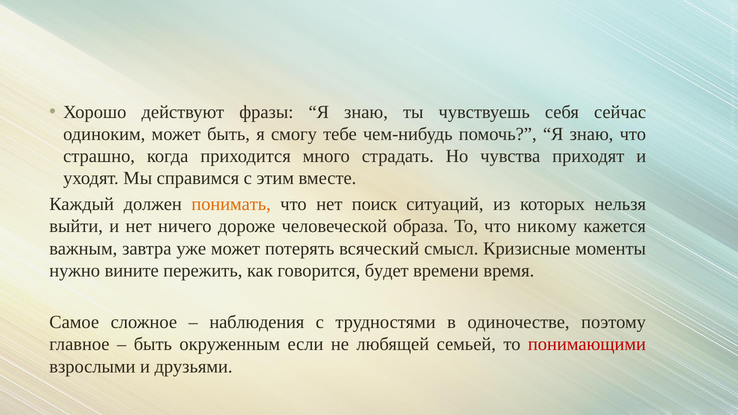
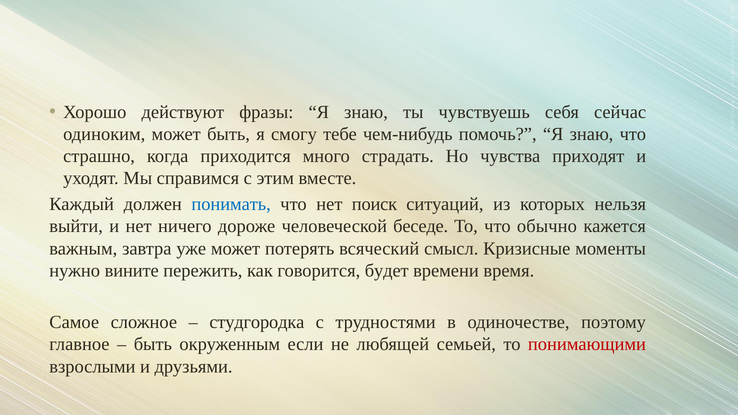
понимать colour: orange -> blue
образа: образа -> беседе
никому: никому -> обычно
наблюдения: наблюдения -> студгородка
